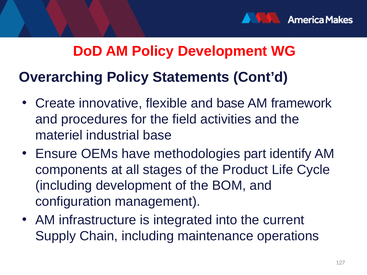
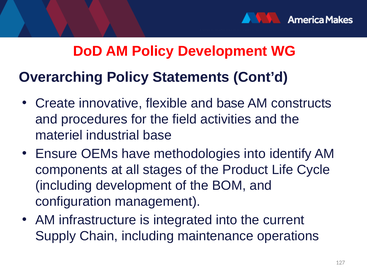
framework: framework -> constructs
methodologies part: part -> into
